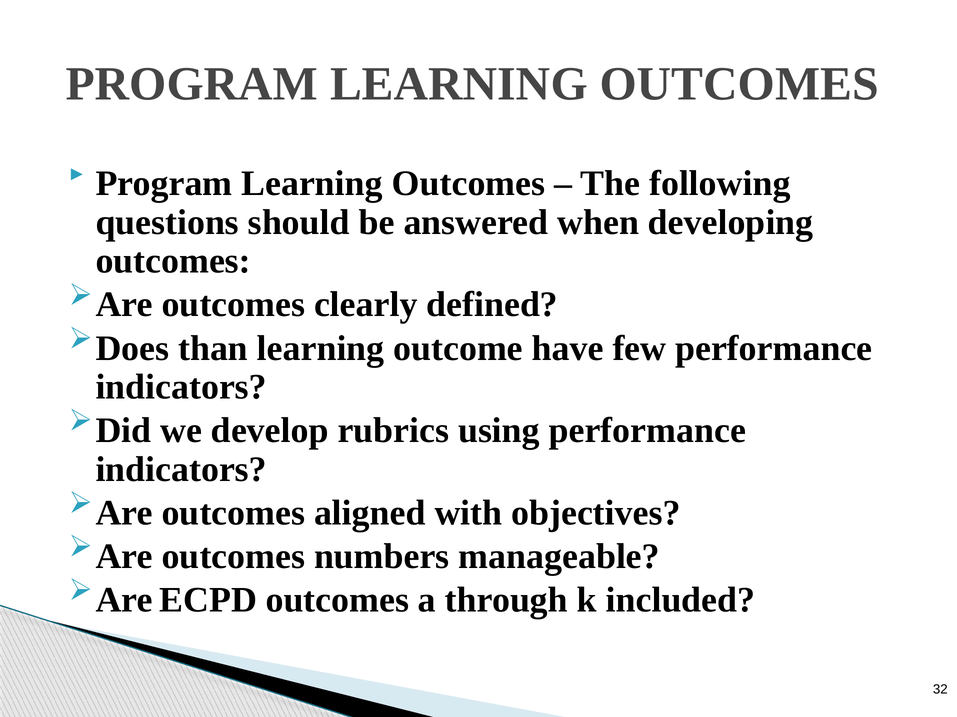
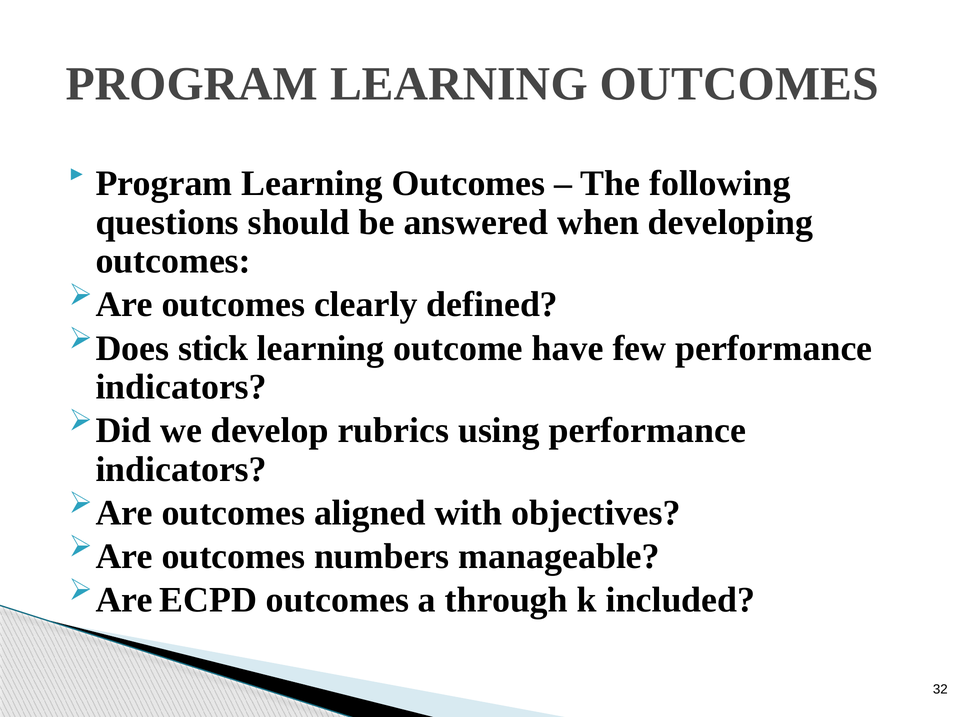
than: than -> stick
